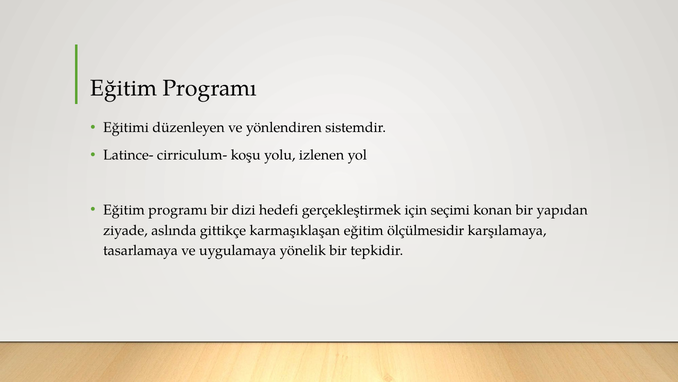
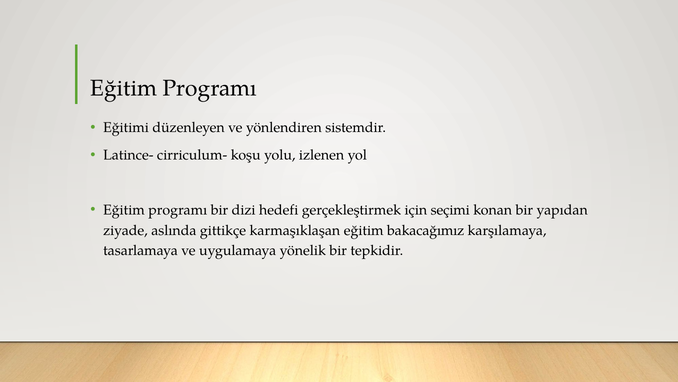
ölçülmesidir: ölçülmesidir -> bakacağımız
